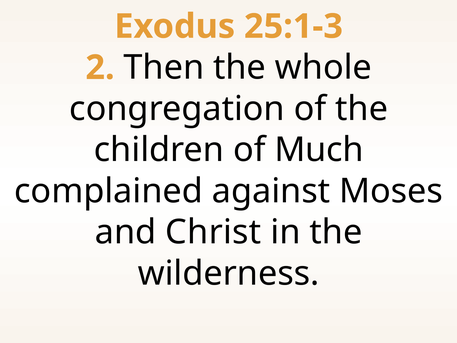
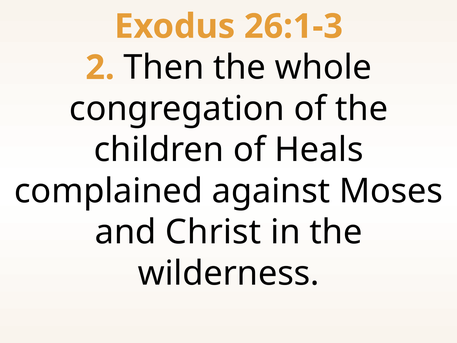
25:1-3: 25:1-3 -> 26:1-3
Much: Much -> Heals
